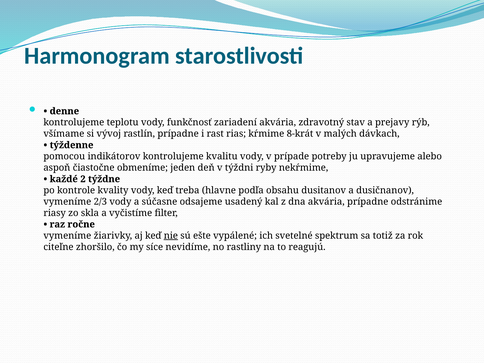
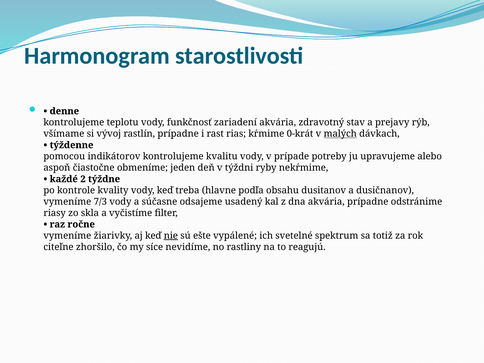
8-krát: 8-krát -> 0-krát
malých underline: none -> present
2/3: 2/3 -> 7/3
